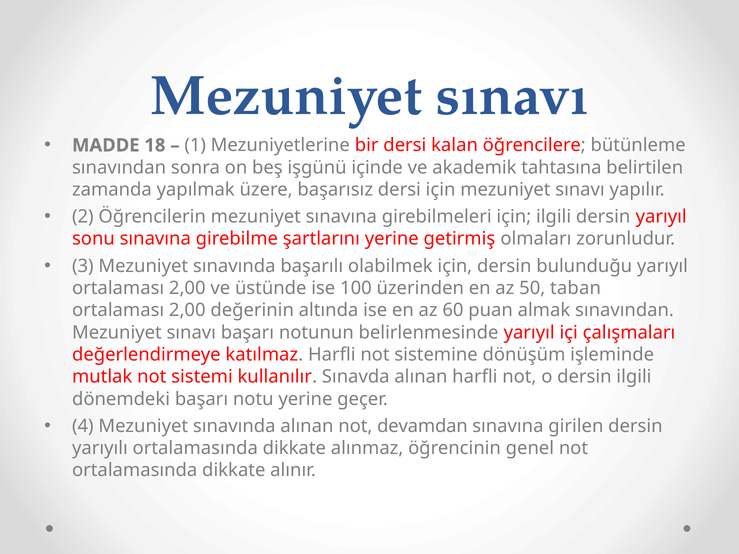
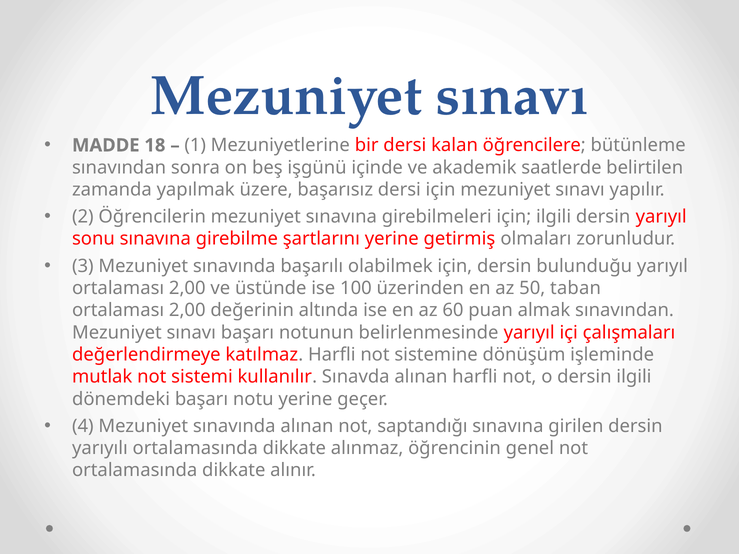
tahtasına: tahtasına -> saatlerde
devamdan: devamdan -> saptandığı
